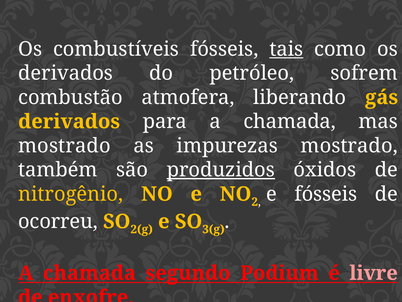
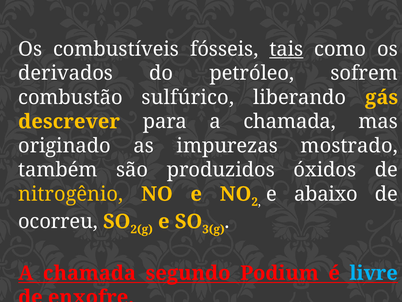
atmofera: atmofera -> sulfúrico
derivados at (69, 121): derivados -> descrever
mostrado at (64, 146): mostrado -> originado
produzidos underline: present -> none
e fósseis: fósseis -> abaixo
livre colour: pink -> light blue
